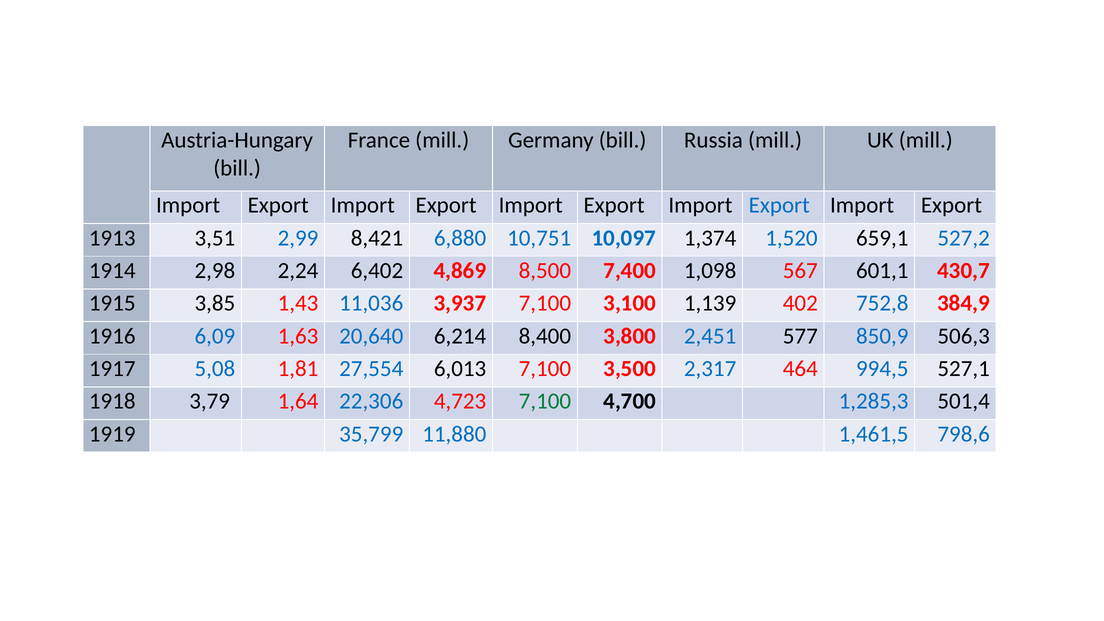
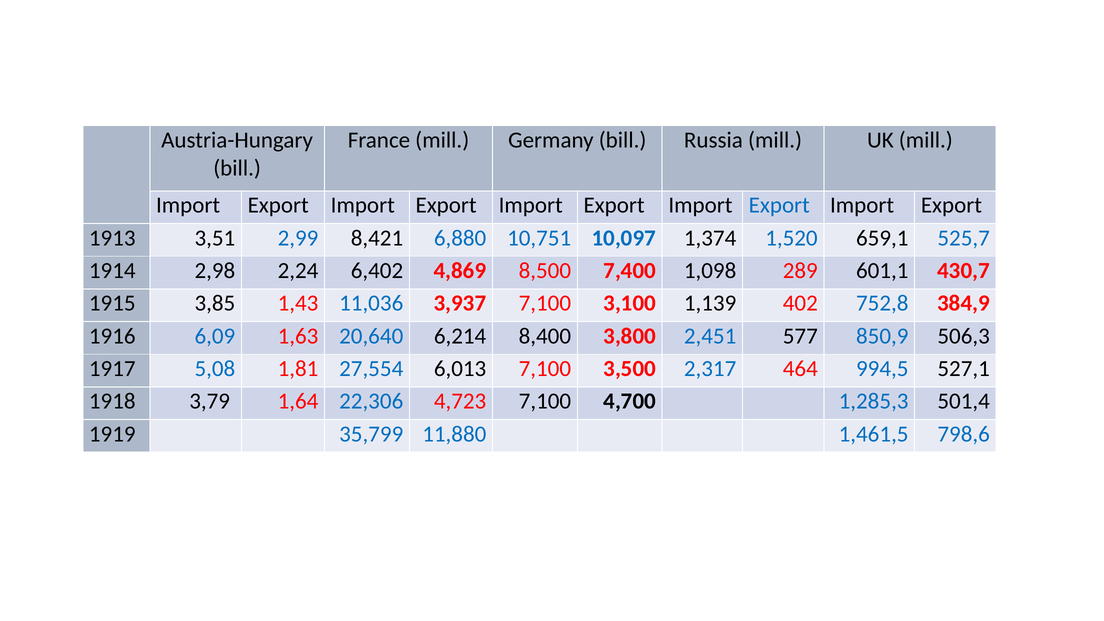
527,2: 527,2 -> 525,7
567: 567 -> 289
7,100 at (545, 401) colour: green -> black
